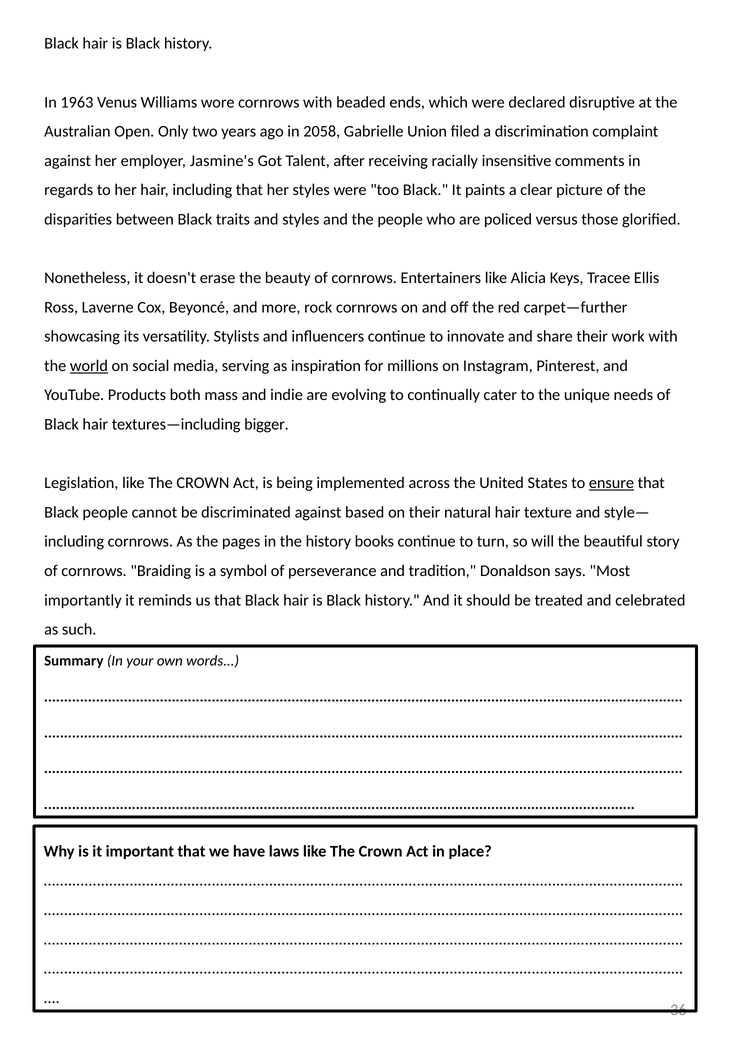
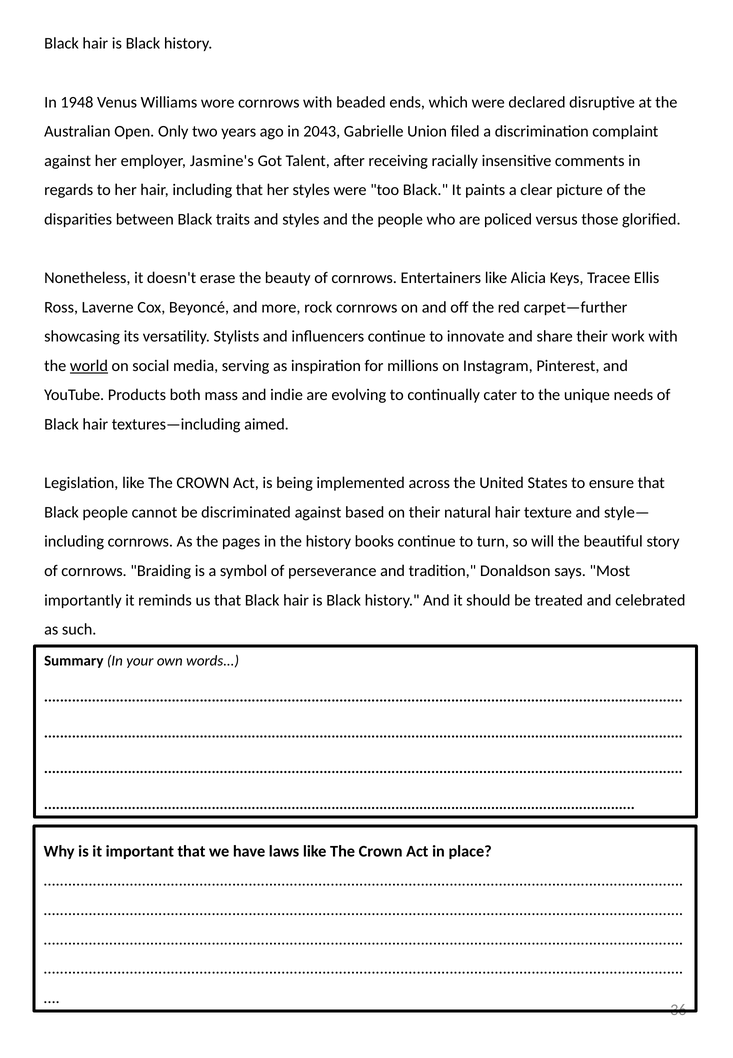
1963: 1963 -> 1948
2058: 2058 -> 2043
bigger: bigger -> aimed
ensure underline: present -> none
